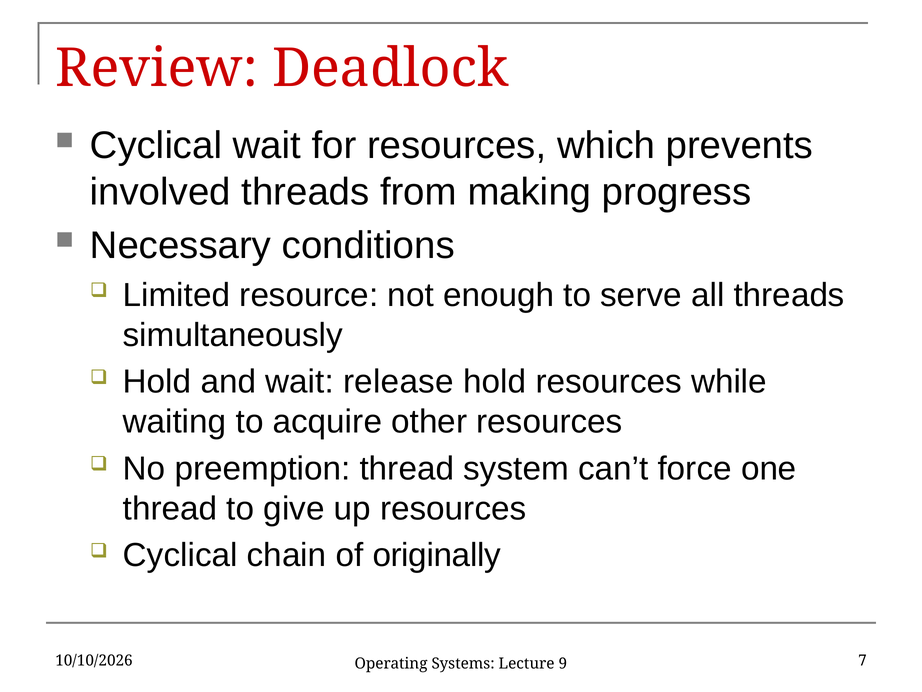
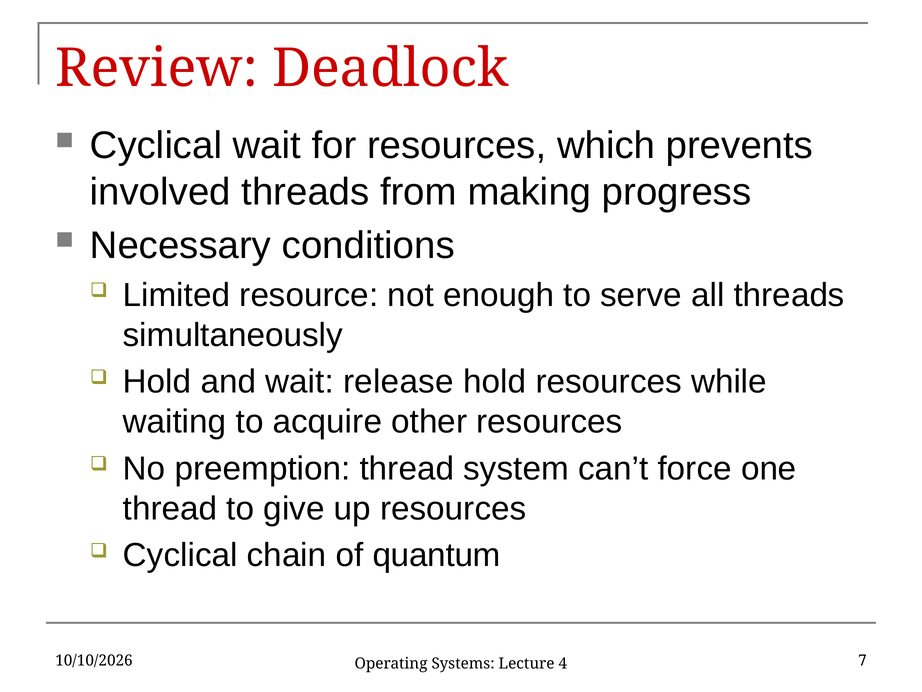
originally: originally -> quantum
9: 9 -> 4
